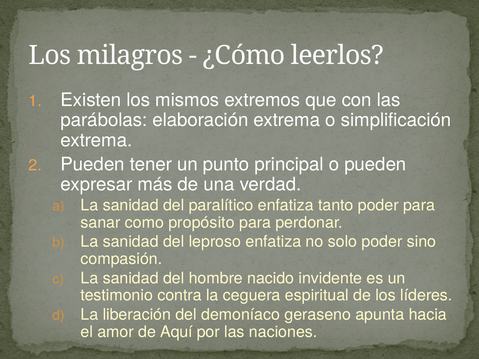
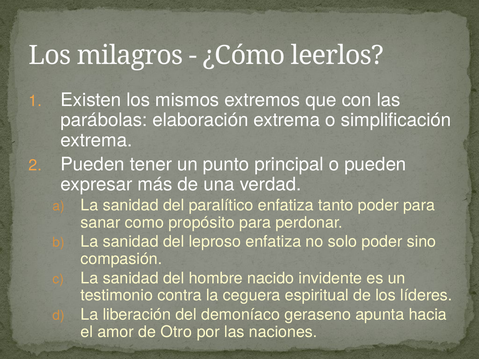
Aquí: Aquí -> Otro
